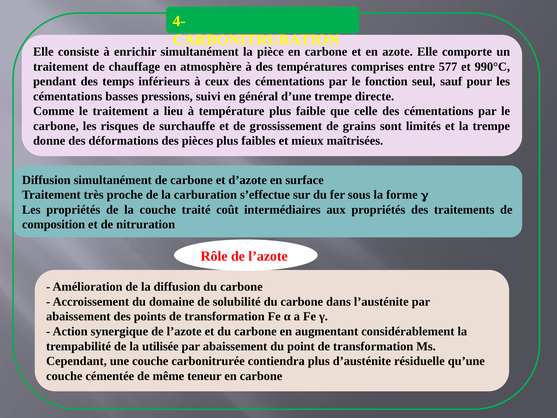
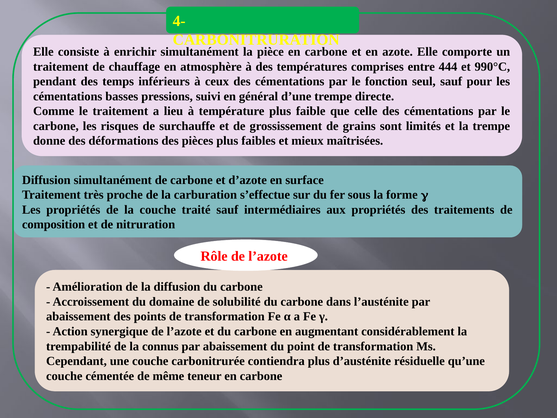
577: 577 -> 444
traité coût: coût -> sauf
utilisée: utilisée -> connus
